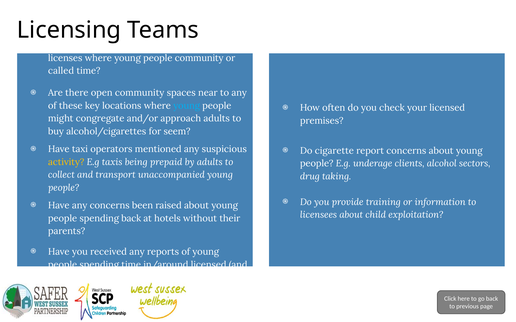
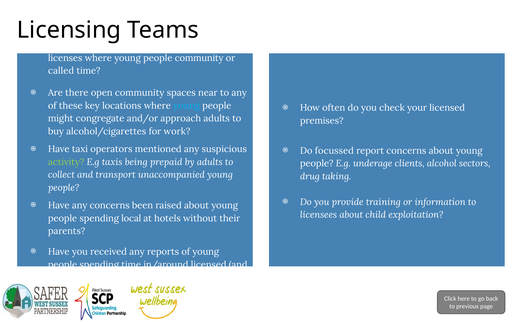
seem: seem -> work
cigarette: cigarette -> focussed
activity colour: yellow -> light green
spending back: back -> local
